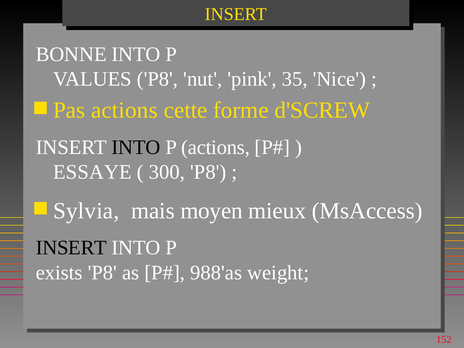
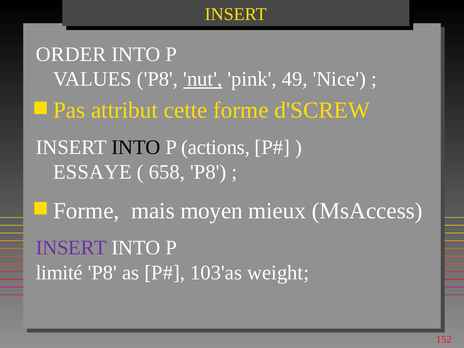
BONNE: BONNE -> ORDER
nut underline: none -> present
35: 35 -> 49
Pas actions: actions -> attribut
300: 300 -> 658
Sylvia at (86, 211): Sylvia -> Forme
INSERT at (71, 248) colour: black -> purple
exists: exists -> limité
988'as: 988'as -> 103'as
